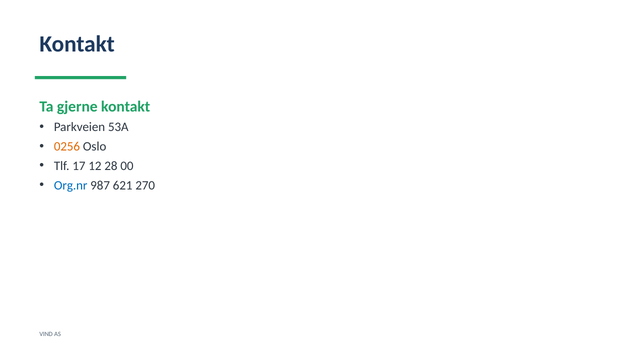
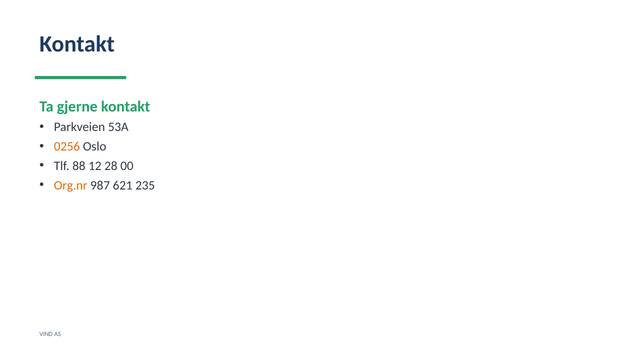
17: 17 -> 88
Org.nr colour: blue -> orange
270: 270 -> 235
